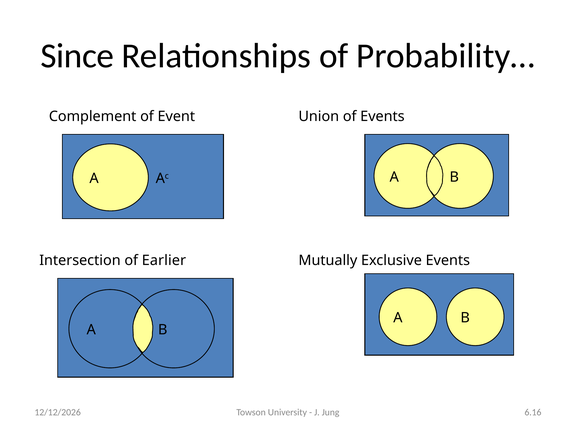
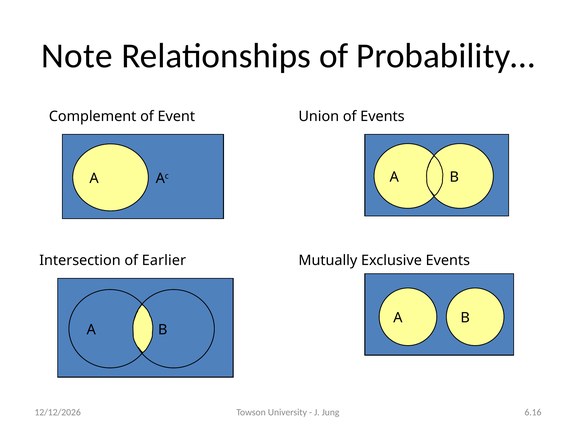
Since: Since -> Note
